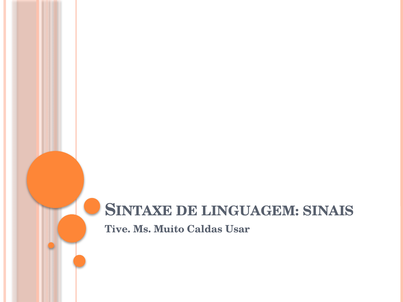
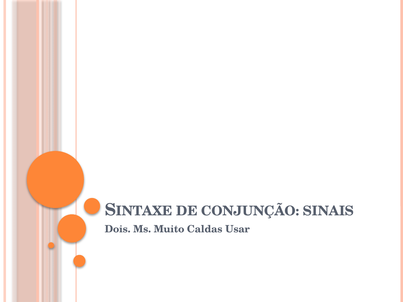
LINGUAGEM: LINGUAGEM -> CONJUNÇÃO
Tive: Tive -> Dois
